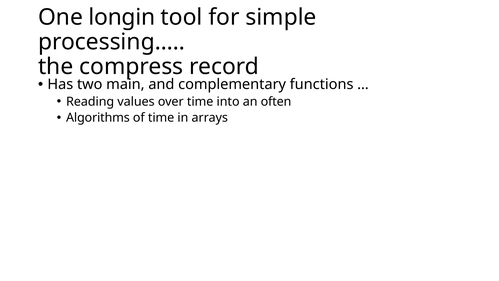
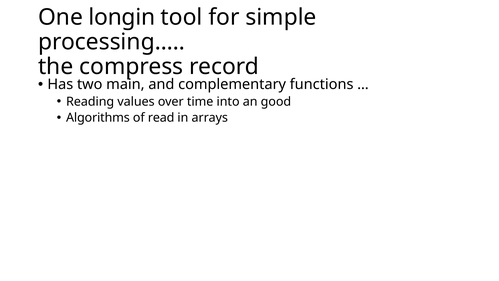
often: often -> good
of time: time -> read
